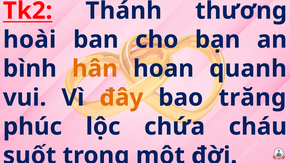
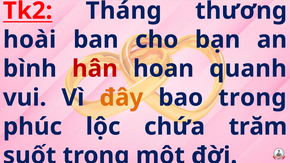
Thánh: Thánh -> Tháng
hân colour: orange -> red
bao trăng: trăng -> trong
cháu: cháu -> trăm
